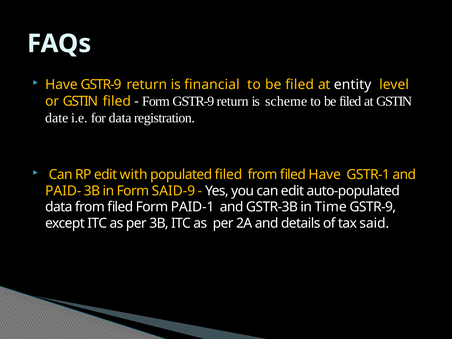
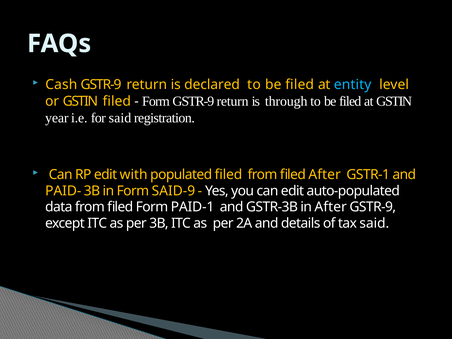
Have at (61, 85): Have -> Cash
financial: financial -> declared
entity colour: white -> light blue
scheme: scheme -> through
date: date -> year
for data: data -> said
filed Have: Have -> After
in Time: Time -> After
